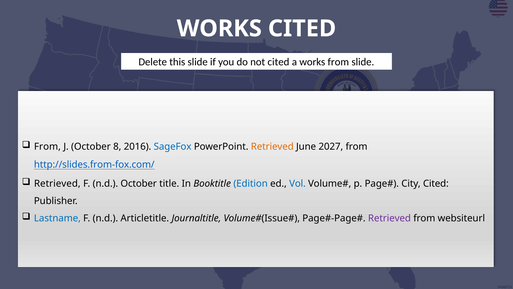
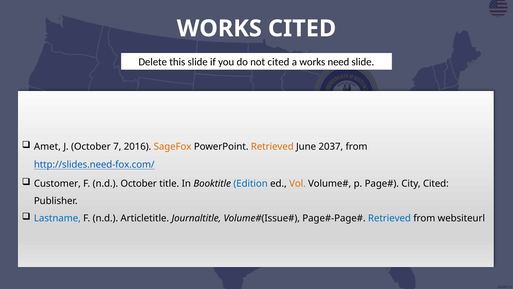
works from: from -> need
From at (47, 146): From -> Amet
8: 8 -> 7
SageFox colour: blue -> orange
2027: 2027 -> 2037
http://slides.from-fox.com/: http://slides.from-fox.com/ -> http://slides.need-fox.com/
Retrieved at (57, 183): Retrieved -> Customer
Vol colour: blue -> orange
Retrieved at (389, 218) colour: purple -> blue
